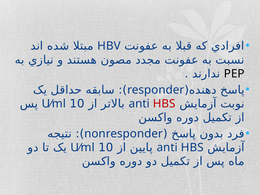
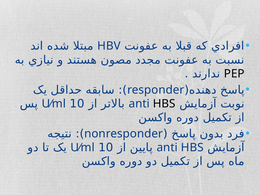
HBS at (164, 104) colour: red -> black
